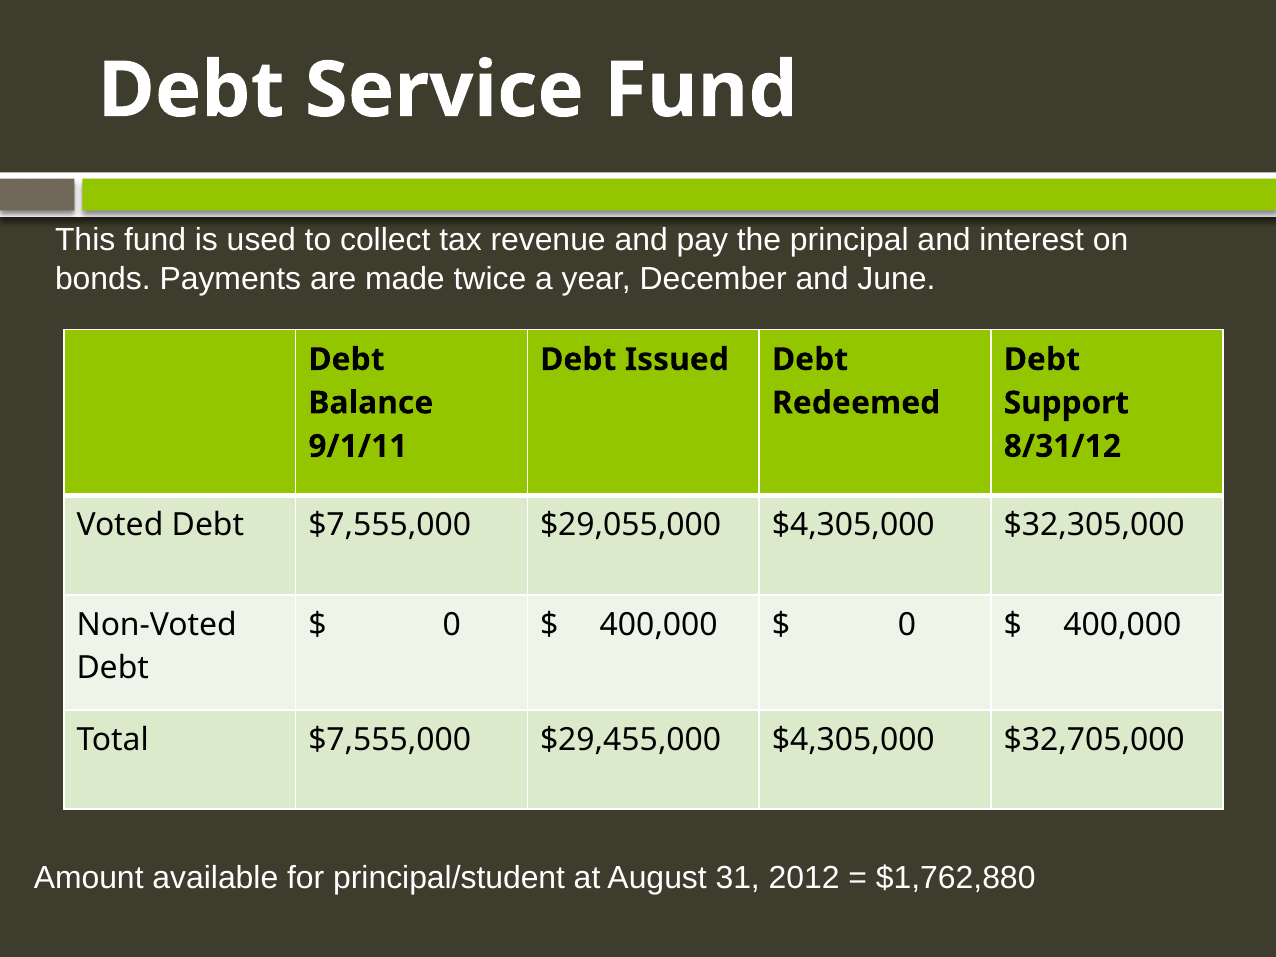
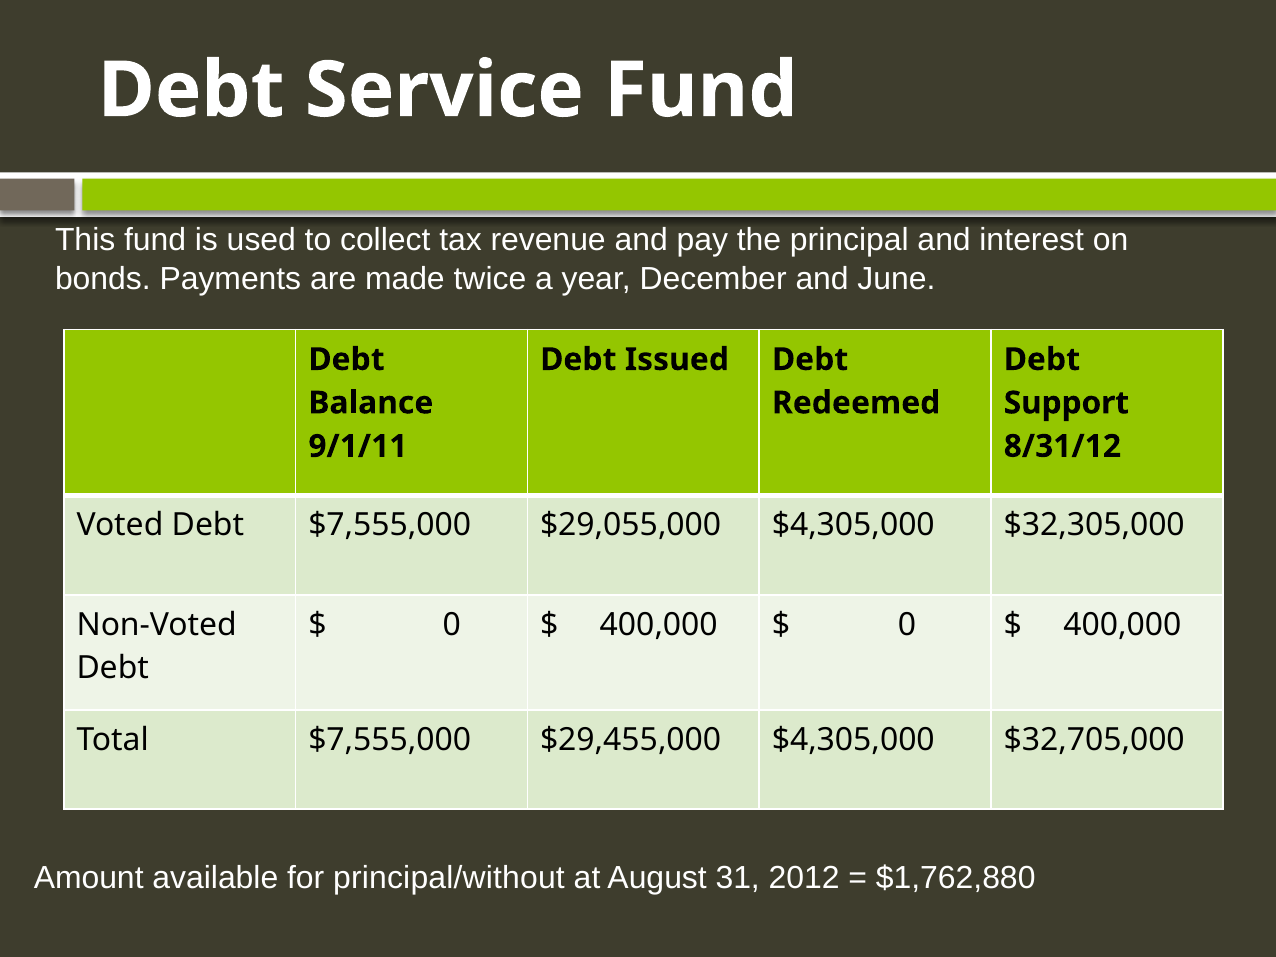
principal/student: principal/student -> principal/without
